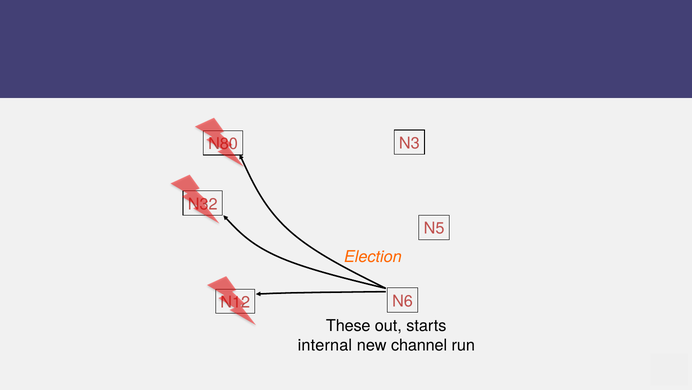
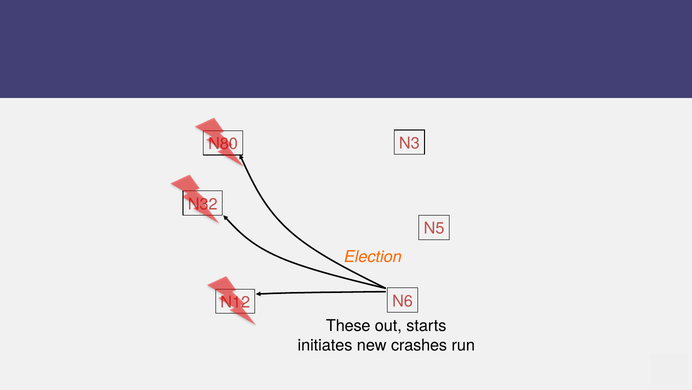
internal: internal -> initiates
channel: channel -> crashes
